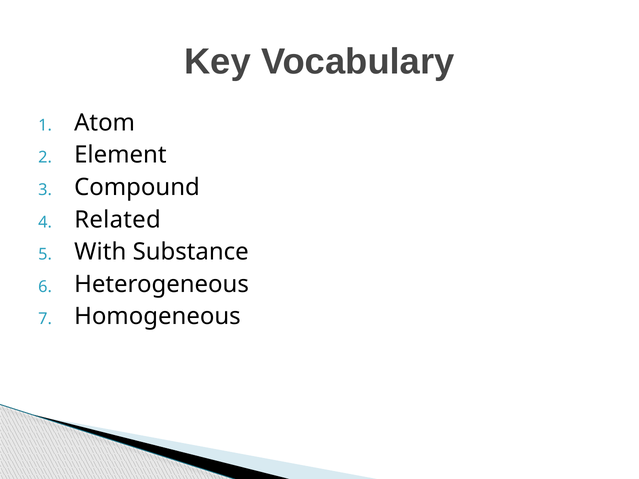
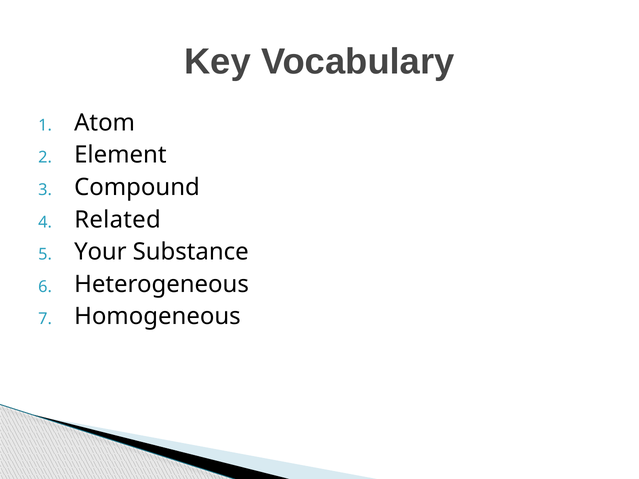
With: With -> Your
